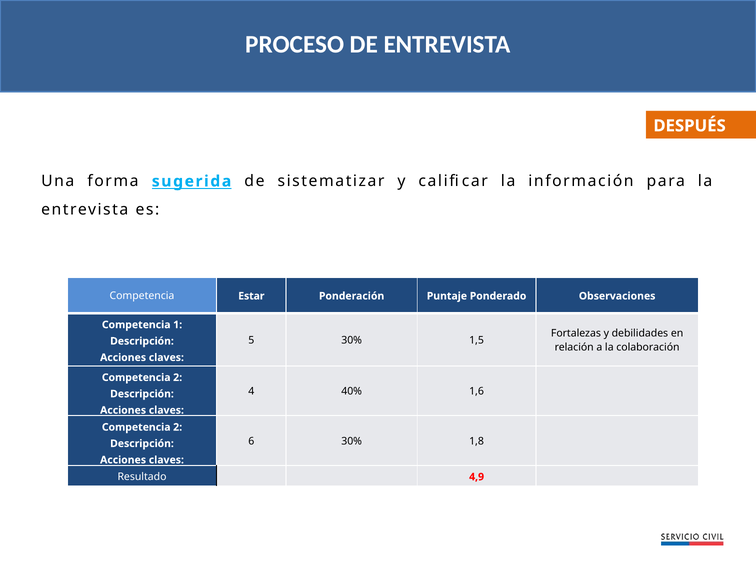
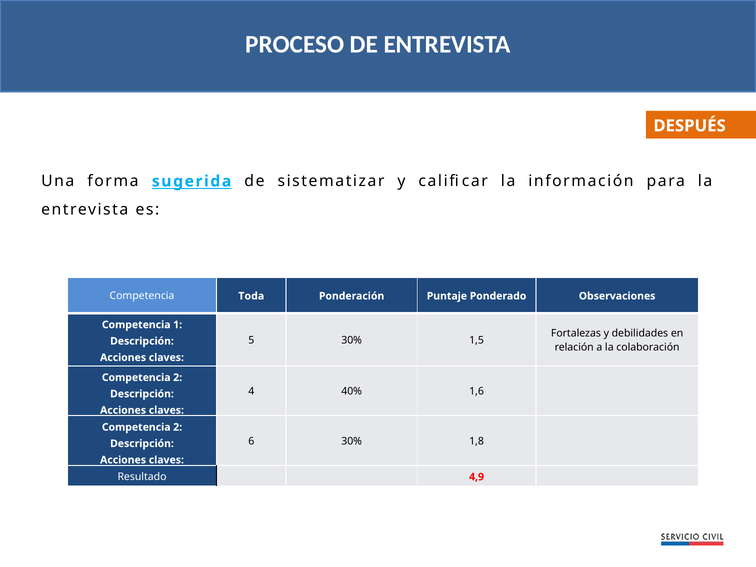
Estar: Estar -> Toda
